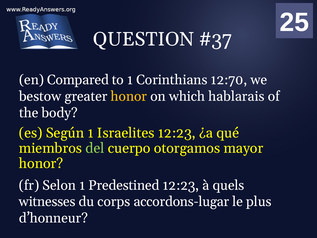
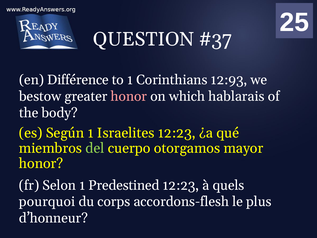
Compared: Compared -> Différence
12:70: 12:70 -> 12:93
honor at (129, 96) colour: yellow -> pink
witnesses: witnesses -> pourquoi
accordons-lugar: accordons-lugar -> accordons-flesh
